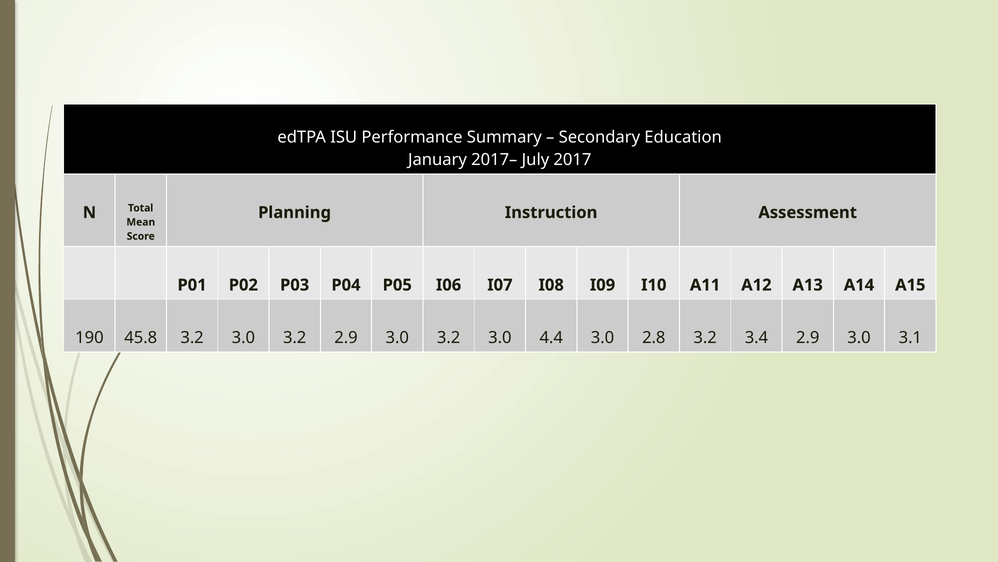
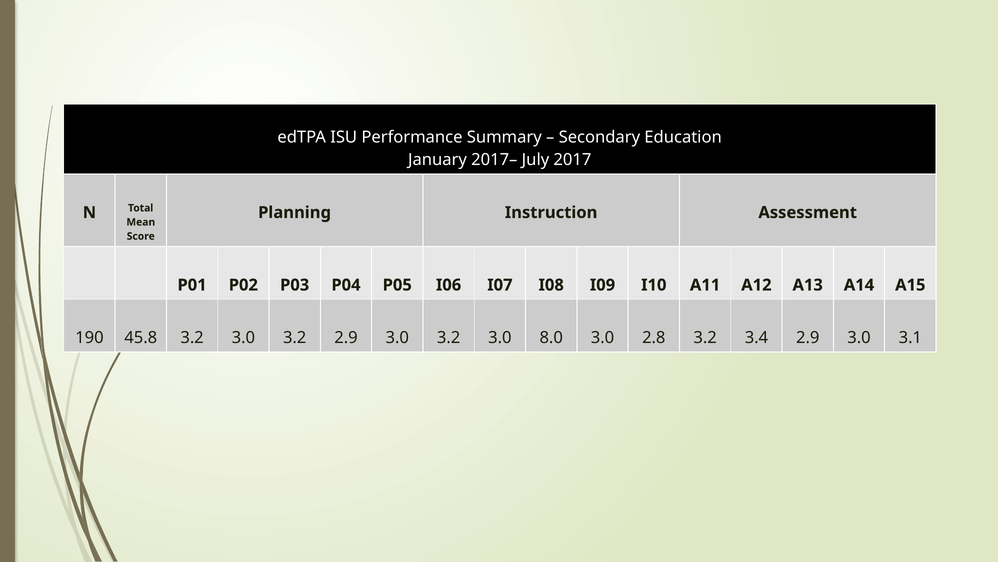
4.4: 4.4 -> 8.0
